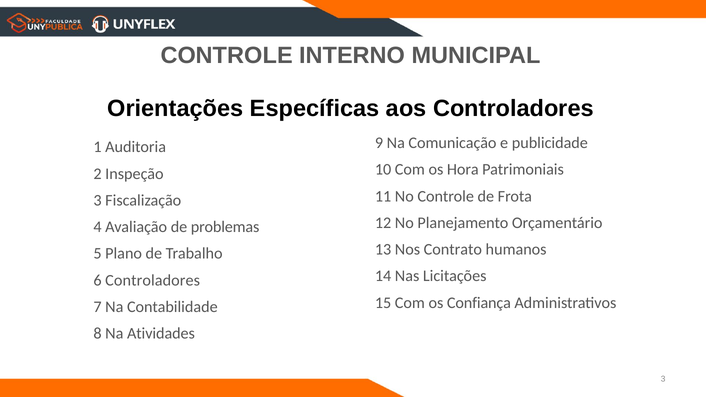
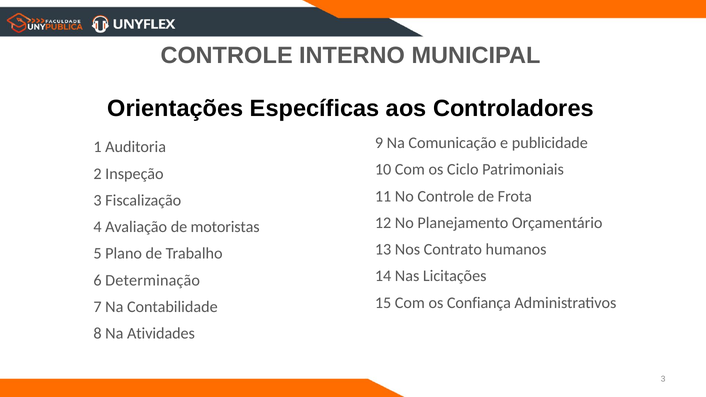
Hora: Hora -> Ciclo
problemas: problemas -> motoristas
6 Controladores: Controladores -> Determinação
